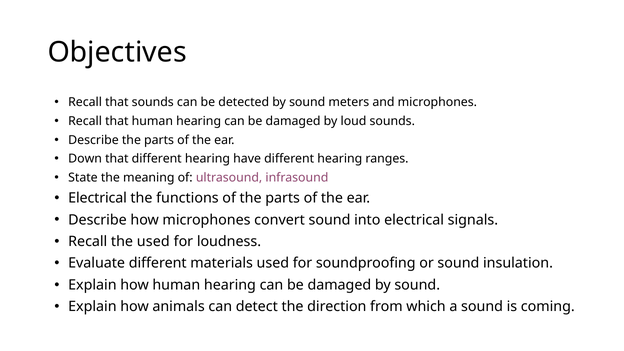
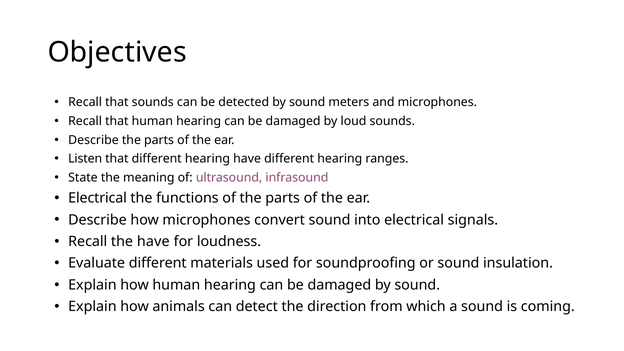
Down: Down -> Listen
the used: used -> have
